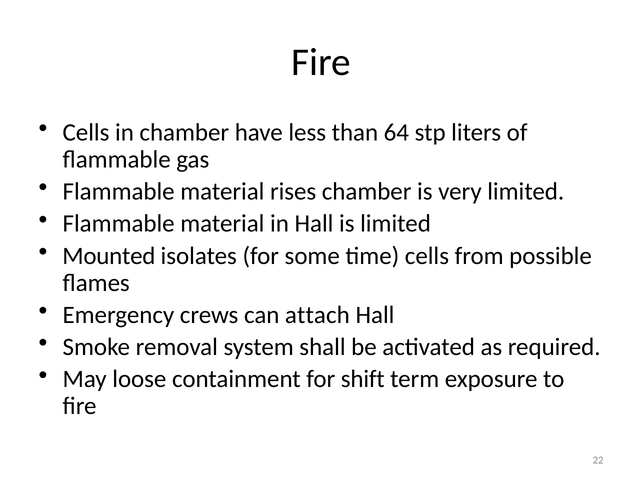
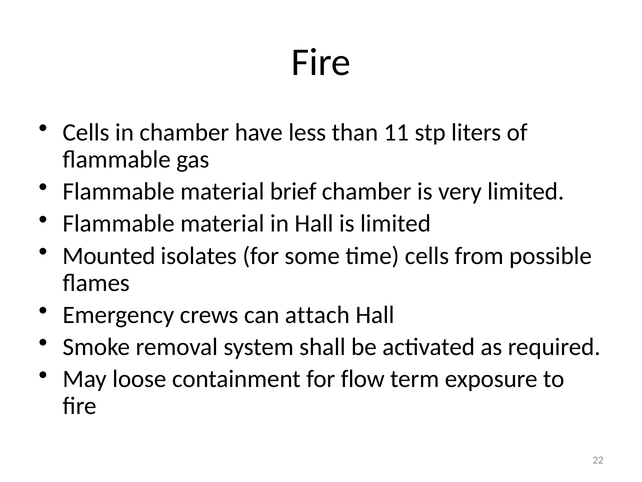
64: 64 -> 11
rises: rises -> brief
shift: shift -> flow
